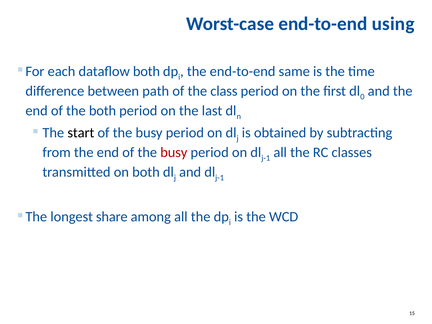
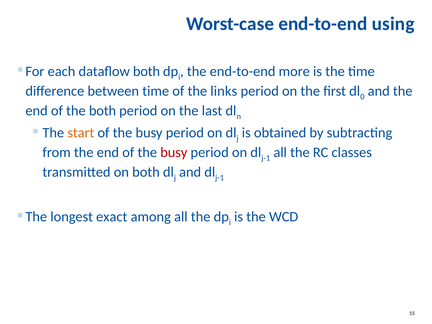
same: same -> more
between path: path -> time
class: class -> links
start colour: black -> orange
share: share -> exact
